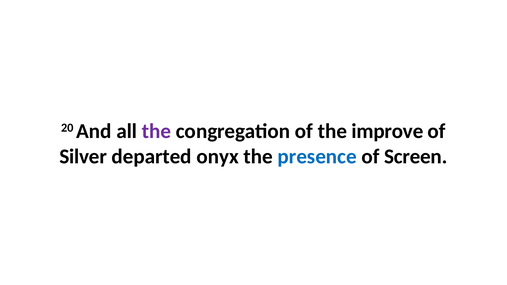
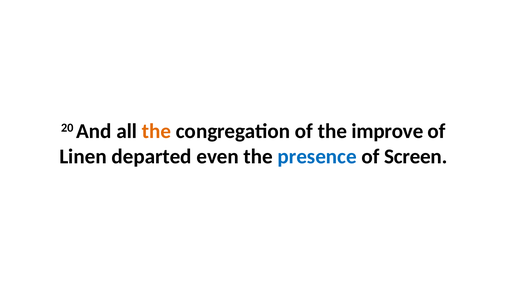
the at (157, 131) colour: purple -> orange
Silver: Silver -> Linen
onyx: onyx -> even
